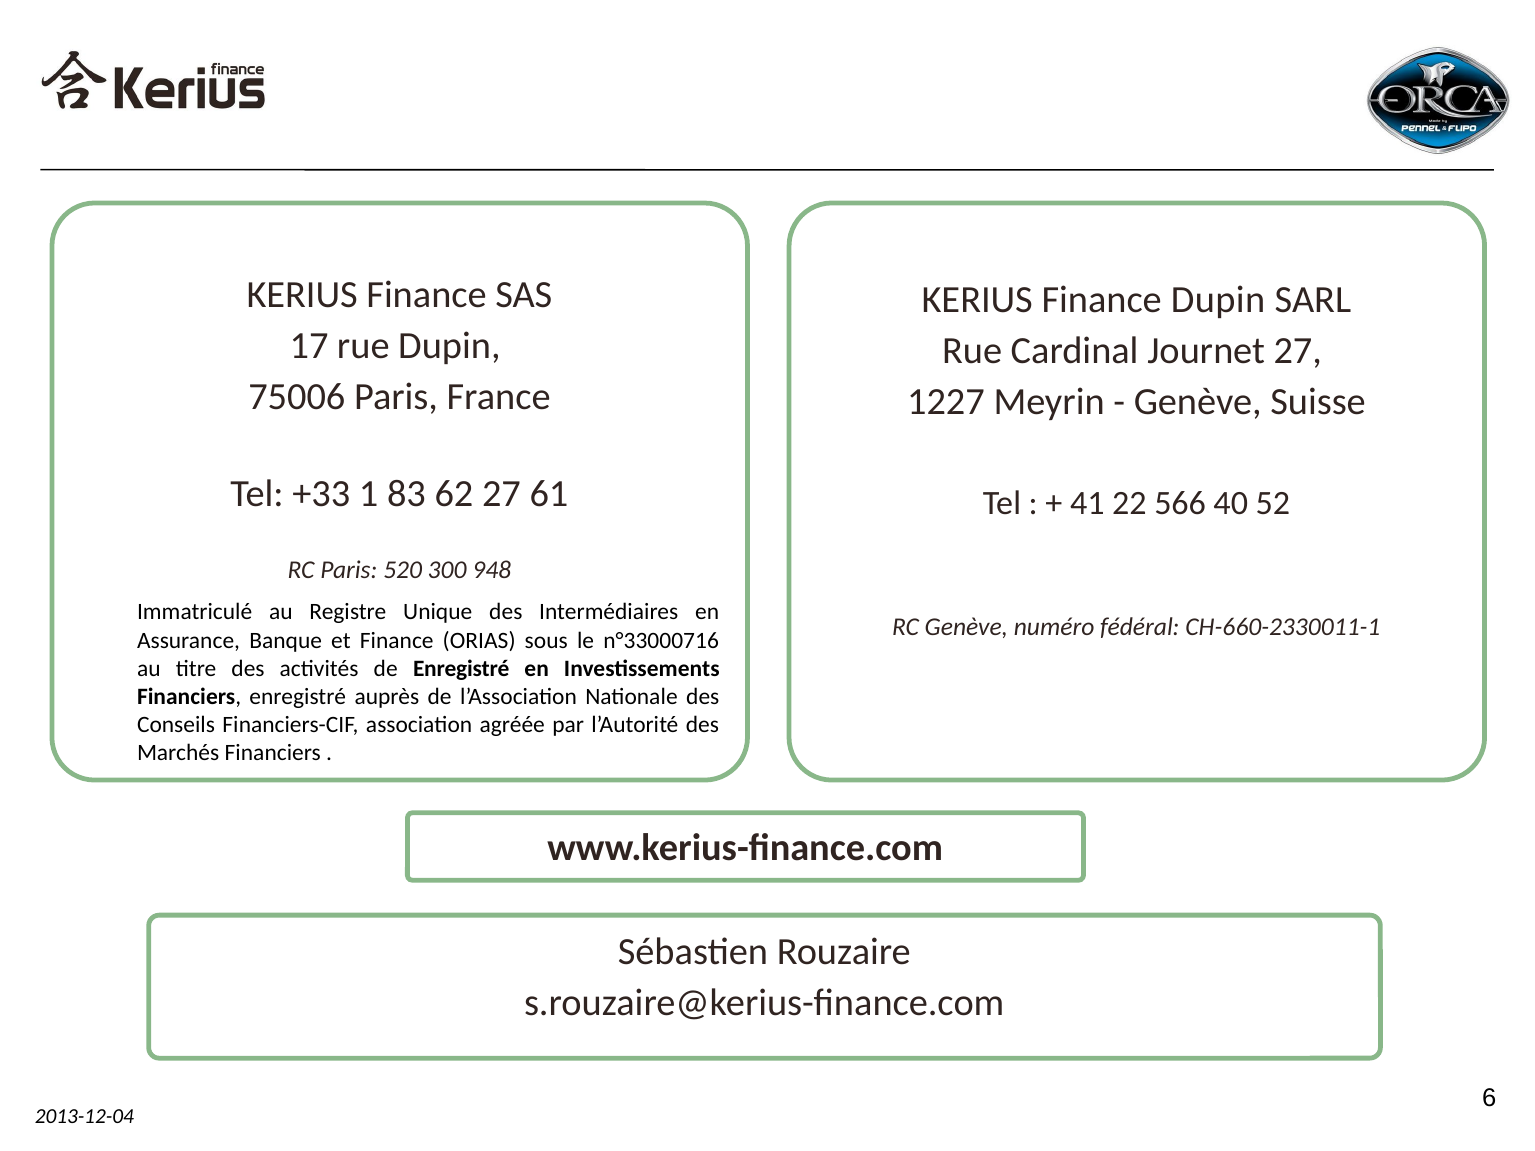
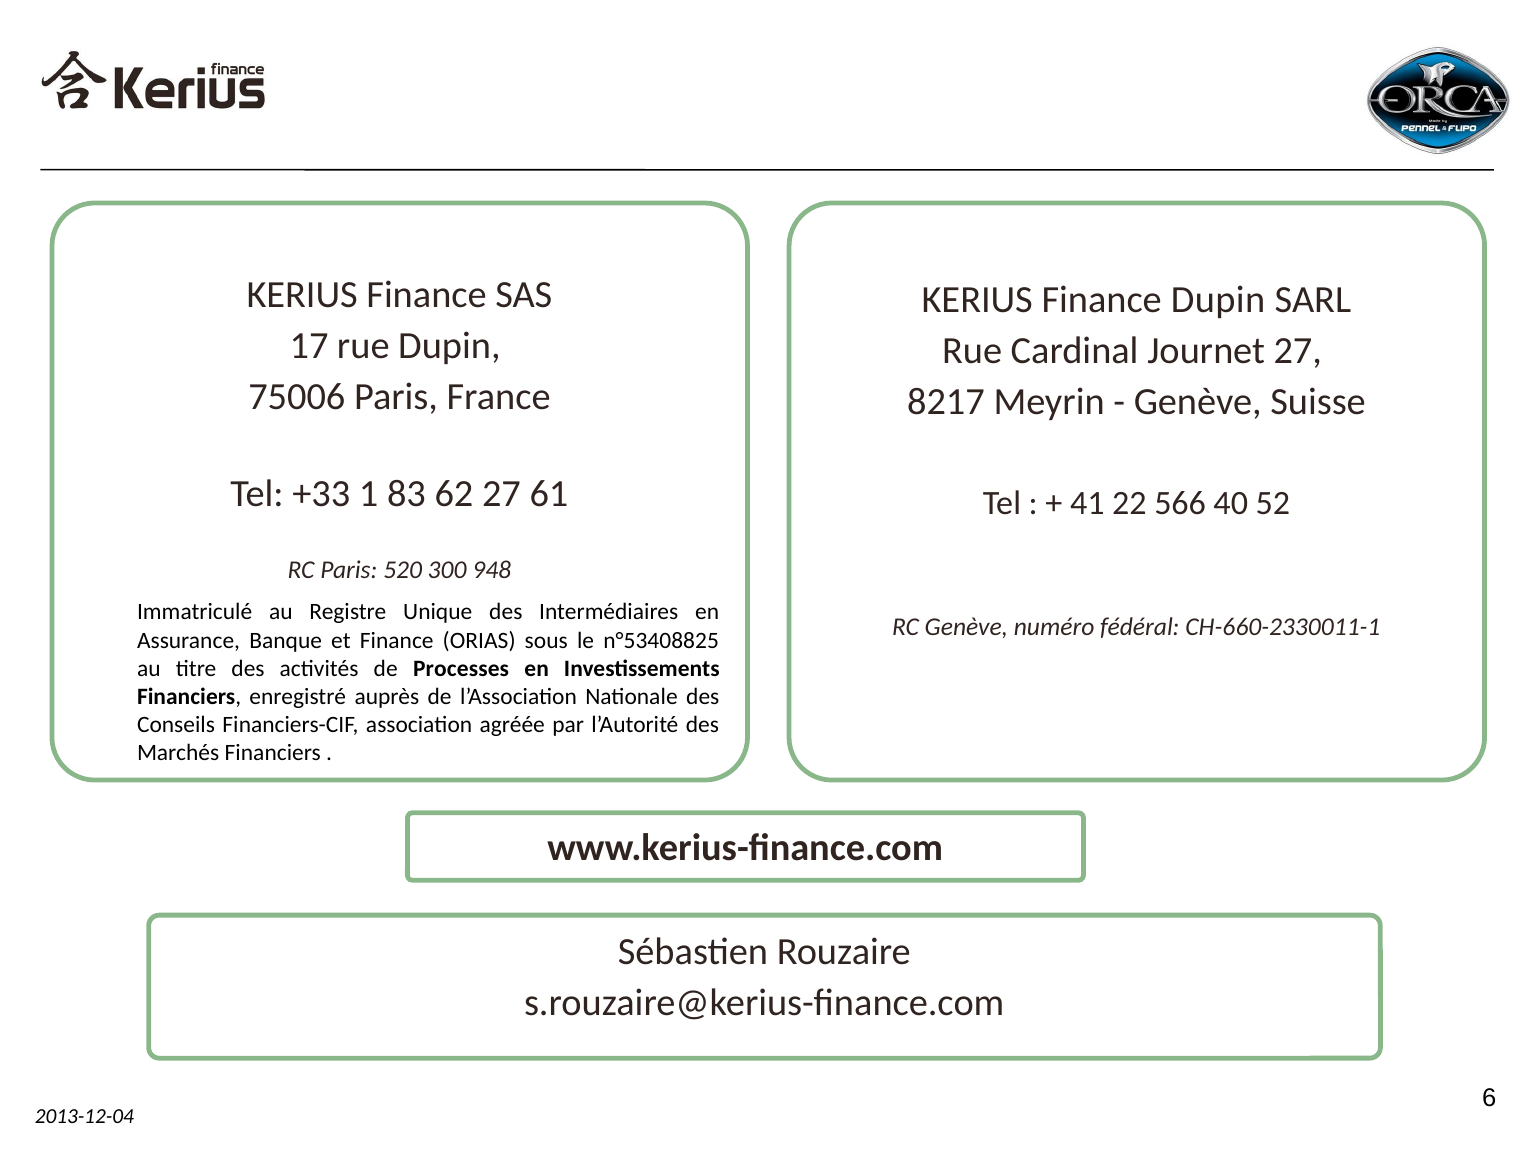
1227: 1227 -> 8217
n°33000716: n°33000716 -> n°53408825
de Enregistré: Enregistré -> Processes
